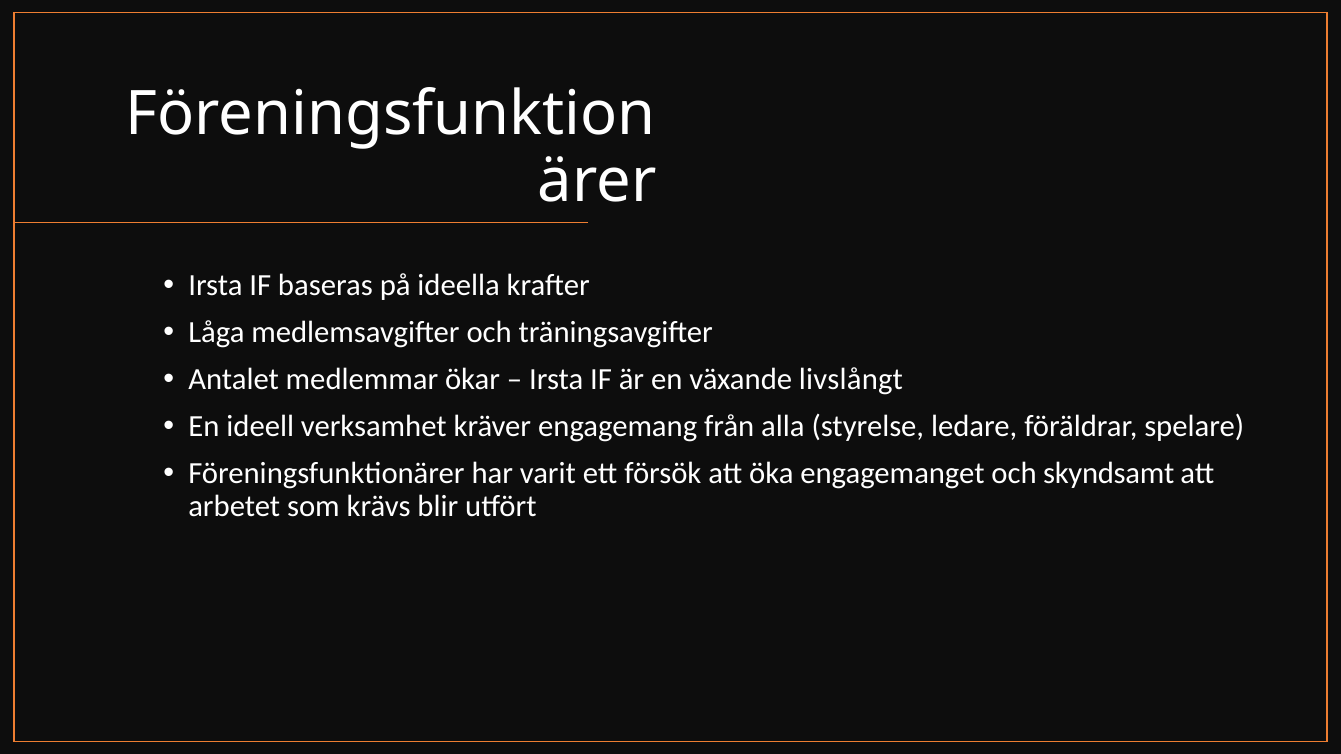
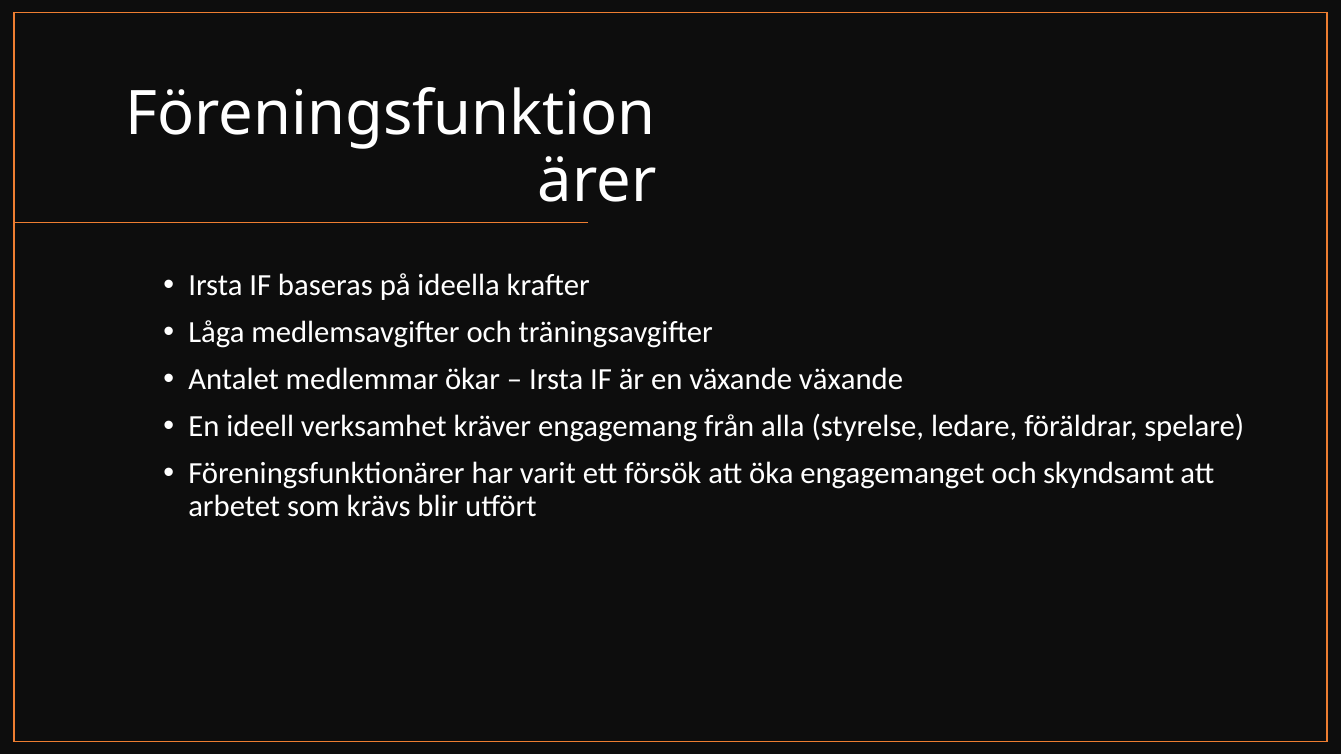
växande livslångt: livslångt -> växande
